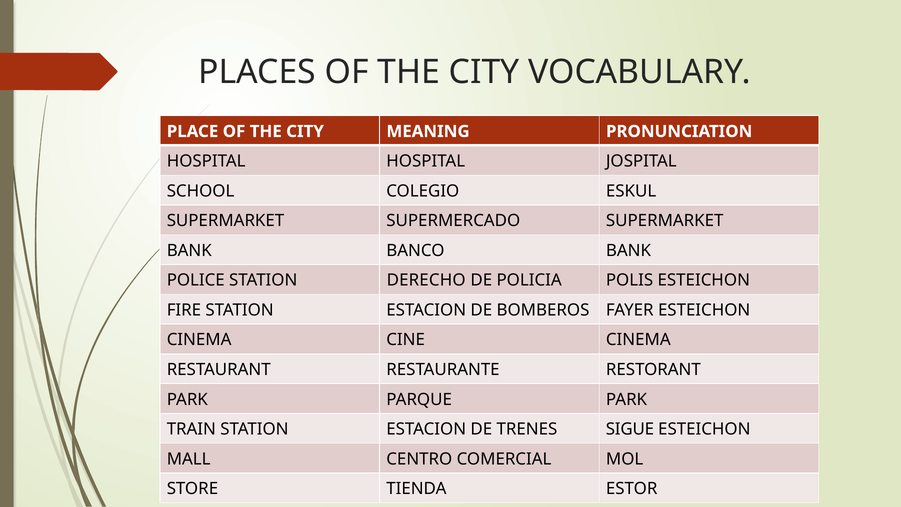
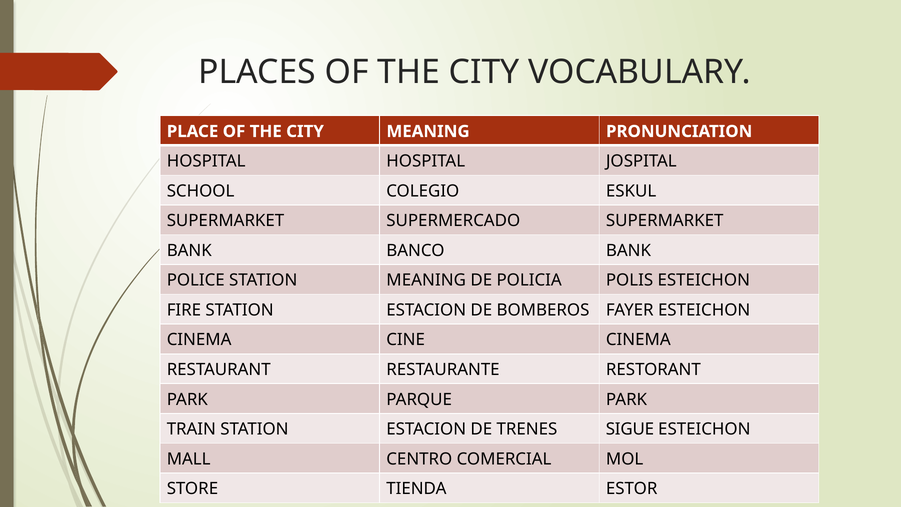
STATION DERECHO: DERECHO -> MEANING
